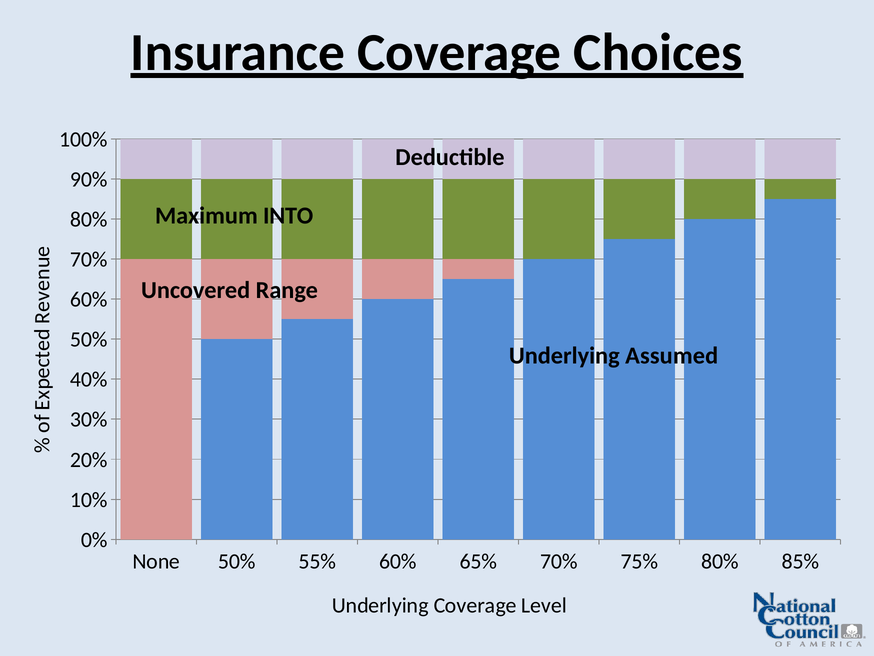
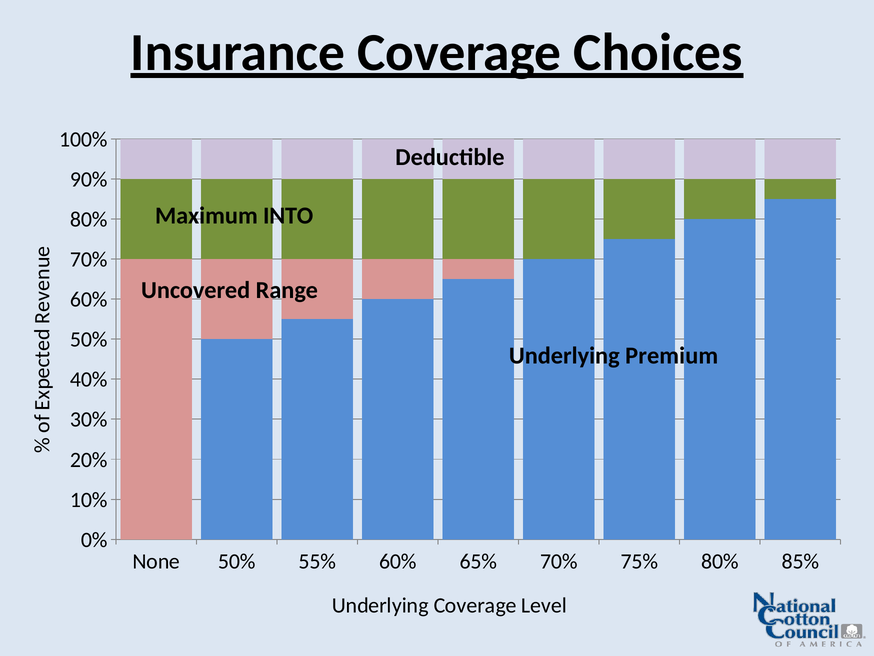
Assumed: Assumed -> Premium
